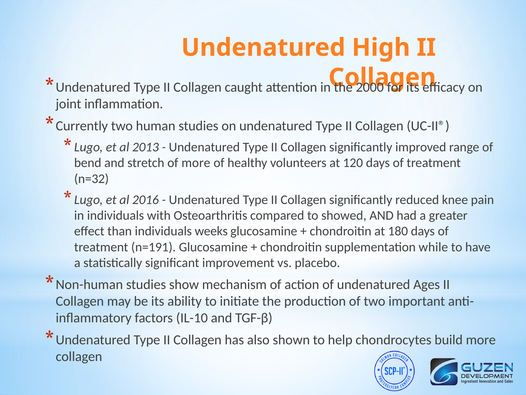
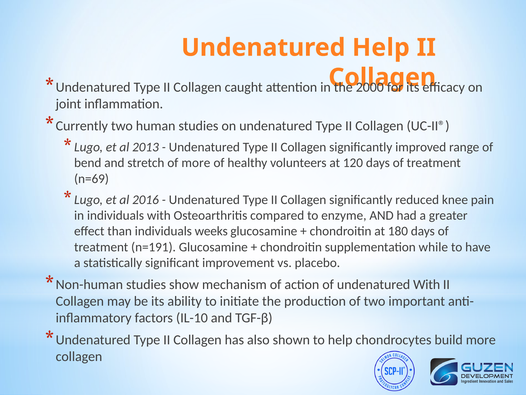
Undenatured High: High -> Help
n=32: n=32 -> n=69
showed: showed -> enzyme
undenatured Ages: Ages -> With
